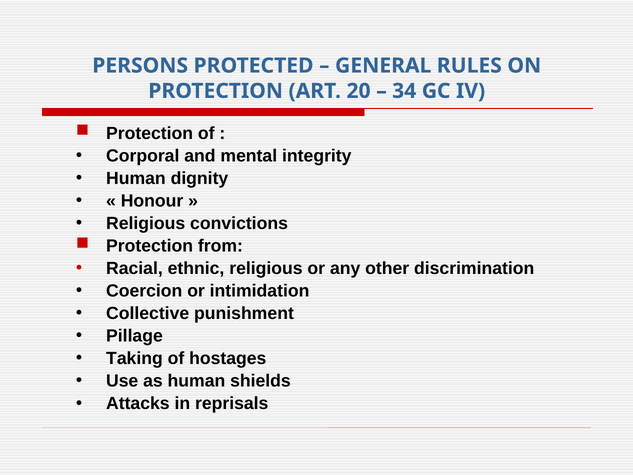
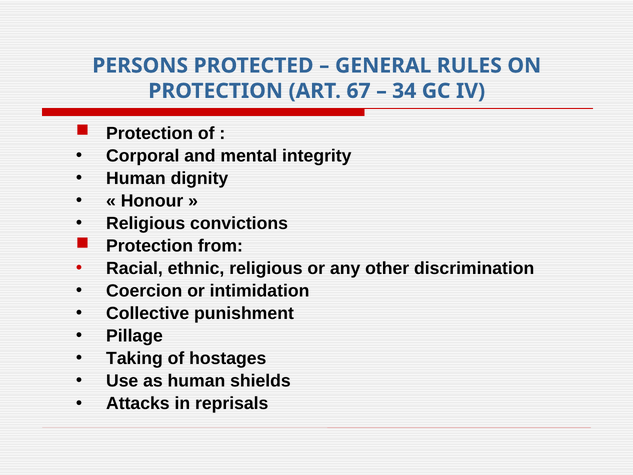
20: 20 -> 67
